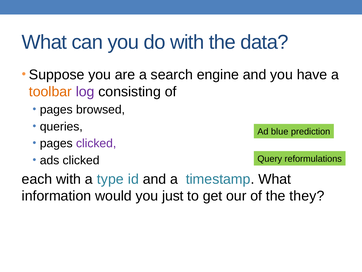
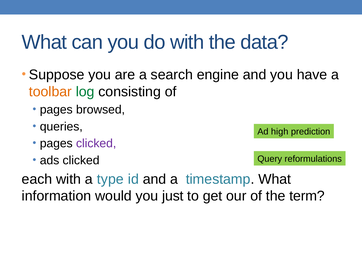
log colour: purple -> green
blue: blue -> high
they: they -> term
